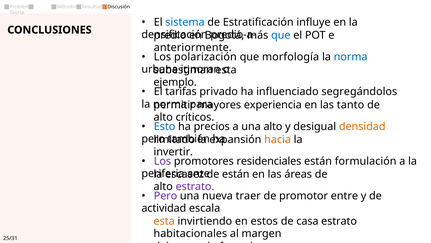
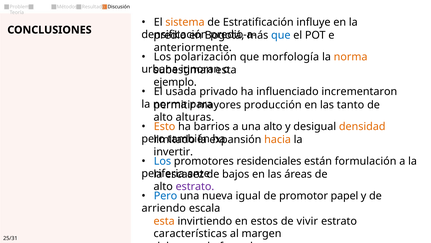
sistema colour: blue -> orange
norma at (351, 57) colour: blue -> orange
tarifas: tarifas -> usada
segregándolos: segregándolos -> incrementaron
experiencia: experiencia -> producción
críticos: críticos -> alturas
Esto colour: blue -> orange
precios: precios -> barrios
Los at (162, 161) colour: purple -> blue
de están: están -> bajos
Pero at (166, 196) colour: purple -> blue
traer: traer -> igual
entre: entre -> papel
actividad: actividad -> arriendo
casa: casa -> vivir
habitacionales: habitacionales -> características
